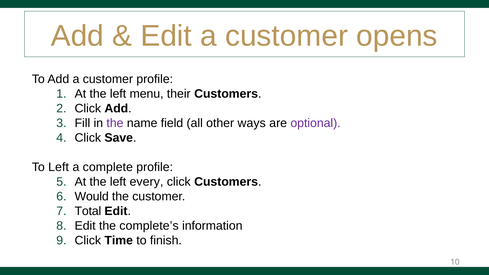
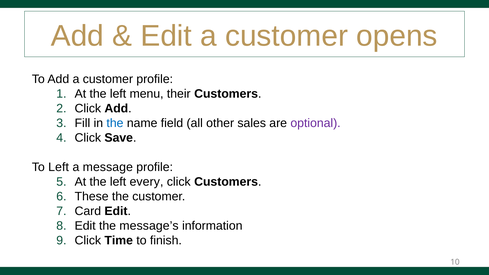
the at (115, 123) colour: purple -> blue
ways: ways -> sales
complete: complete -> message
Would: Would -> These
Total: Total -> Card
complete’s: complete’s -> message’s
